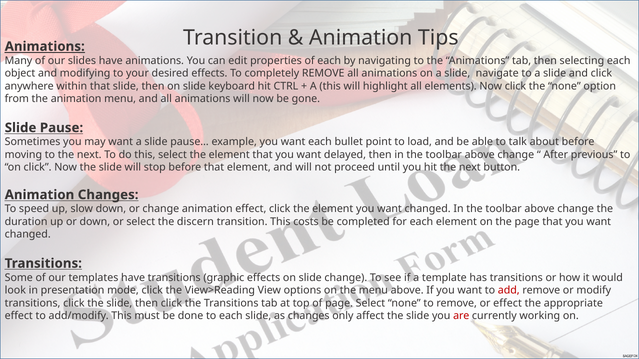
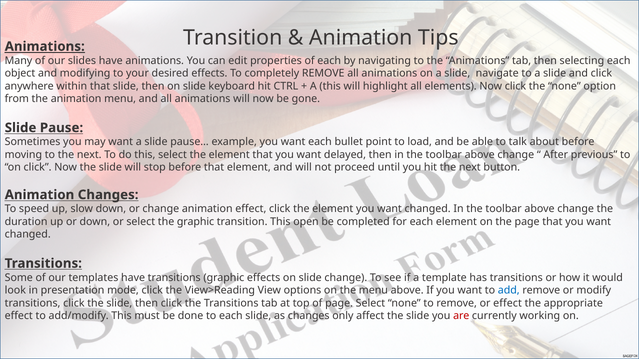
the discern: discern -> graphic
costs: costs -> open
add colour: red -> blue
